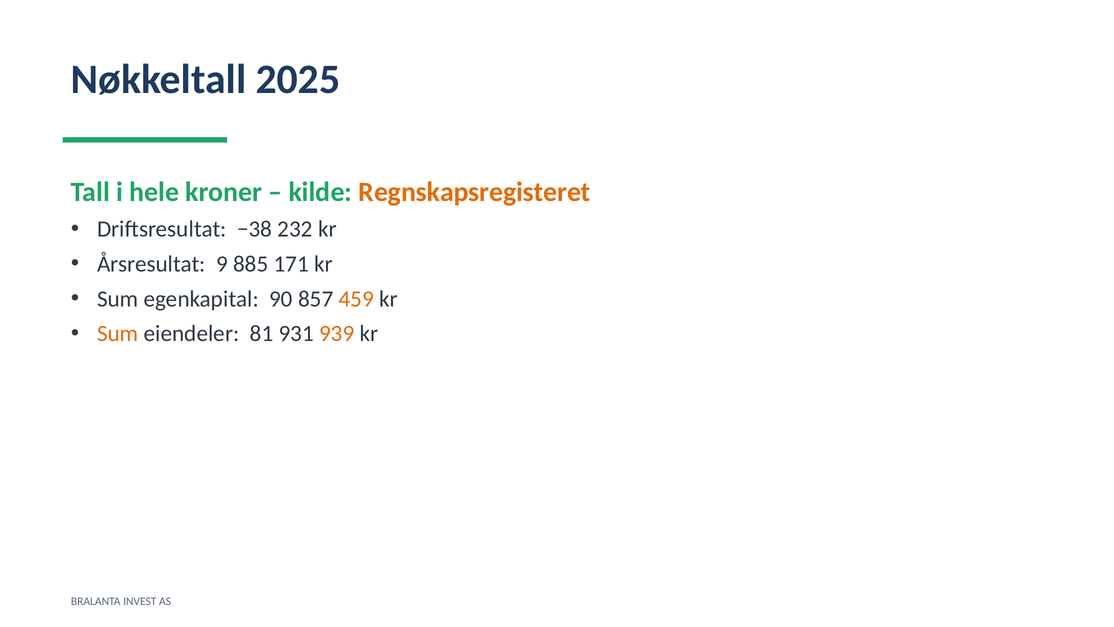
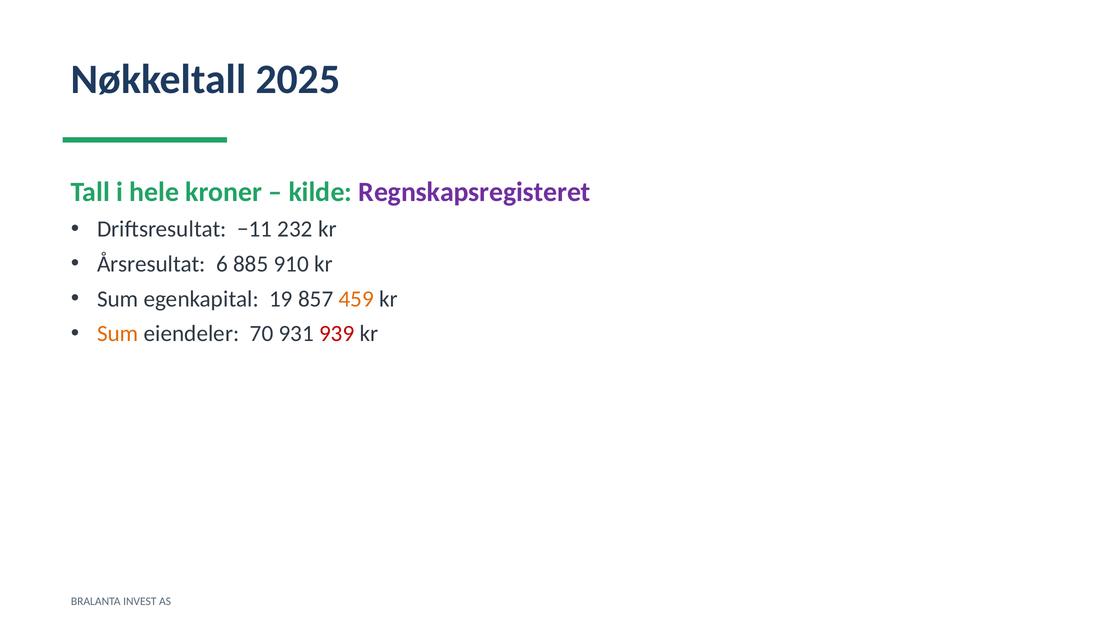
Regnskapsregisteret colour: orange -> purple
−38: −38 -> −11
9: 9 -> 6
171: 171 -> 910
90: 90 -> 19
81: 81 -> 70
939 colour: orange -> red
